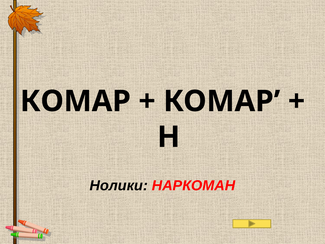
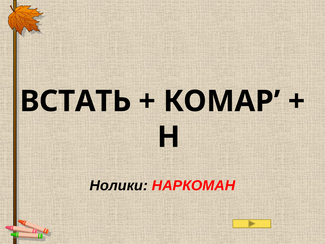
КОМАР at (75, 101): КОМАР -> ВСТАТЬ
